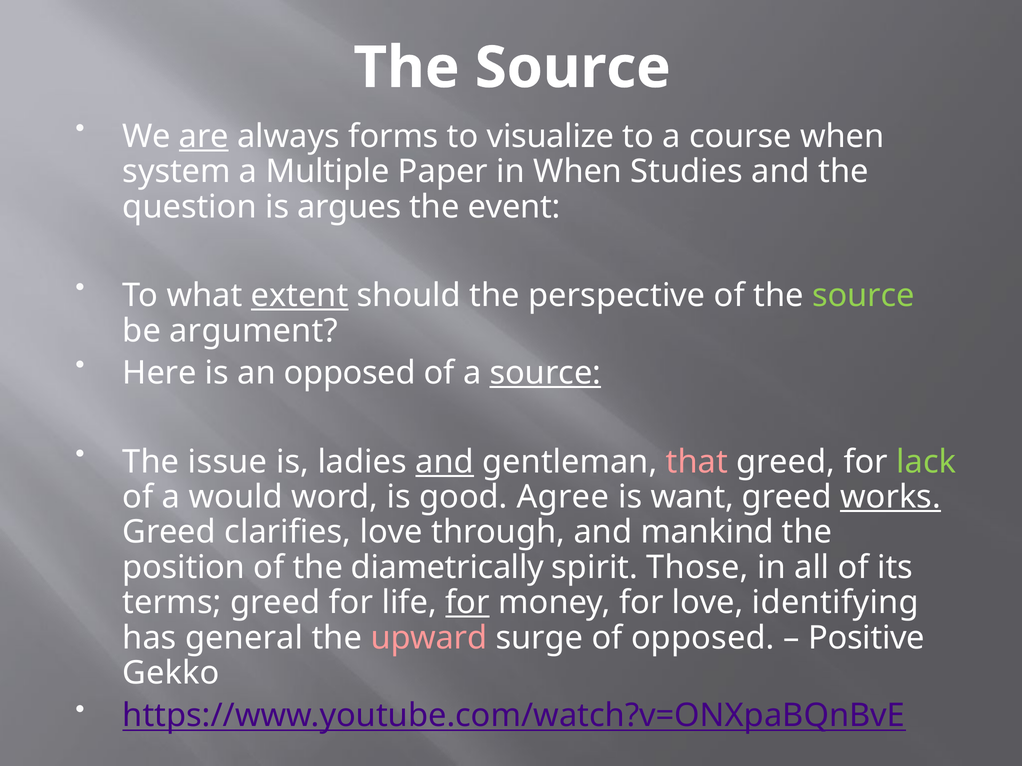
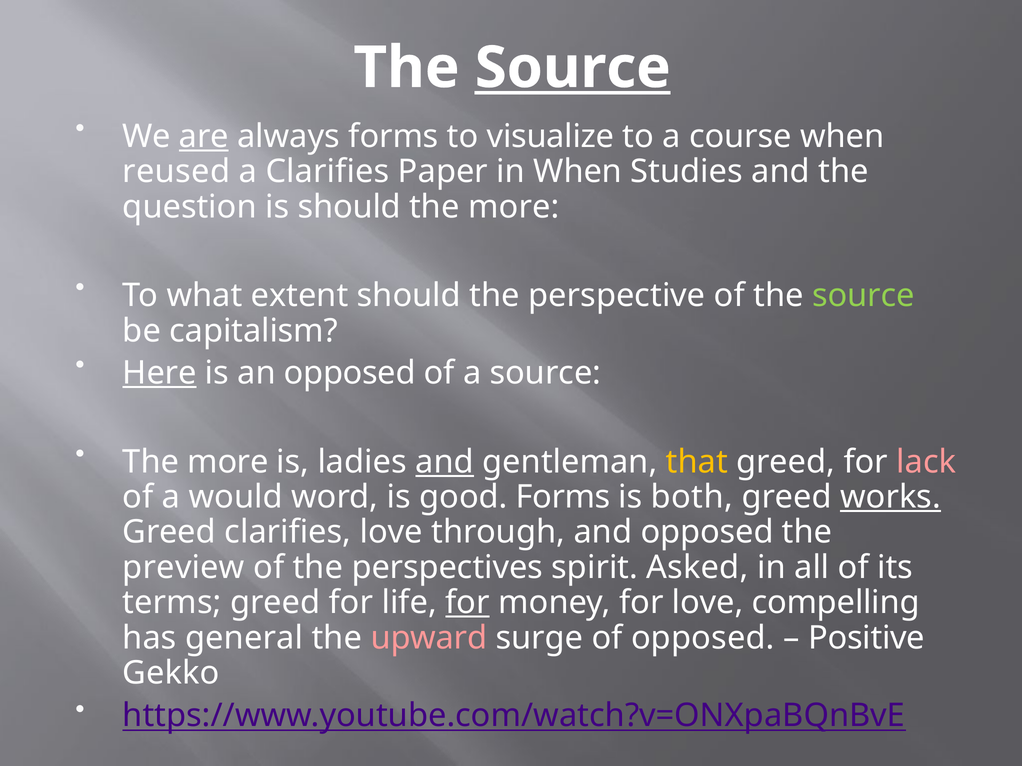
Source at (573, 68) underline: none -> present
system: system -> reused
a Multiple: Multiple -> Clarifies
is argues: argues -> should
event at (514, 207): event -> more
extent underline: present -> none
argument: argument -> capitalism
Here underline: none -> present
source at (545, 373) underline: present -> none
issue at (228, 462): issue -> more
that colour: pink -> yellow
lack colour: light green -> pink
good Agree: Agree -> Forms
want: want -> both
and mankind: mankind -> opposed
position: position -> preview
diametrically: diametrically -> perspectives
Those: Those -> Asked
identifying: identifying -> compelling
